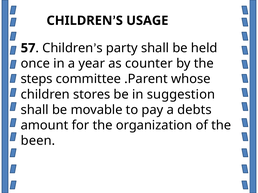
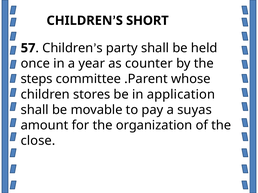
USAGE: USAGE -> SHORT
suggestion: suggestion -> application
debts: debts -> suyas
been: been -> close
